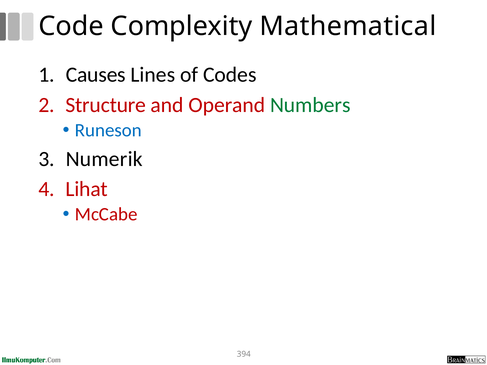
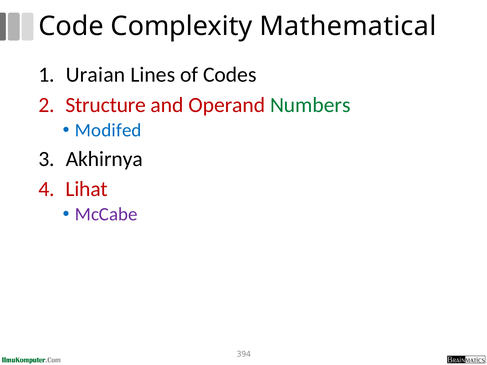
Causes: Causes -> Uraian
Runeson: Runeson -> Modifed
Numerik: Numerik -> Akhirnya
McCabe colour: red -> purple
